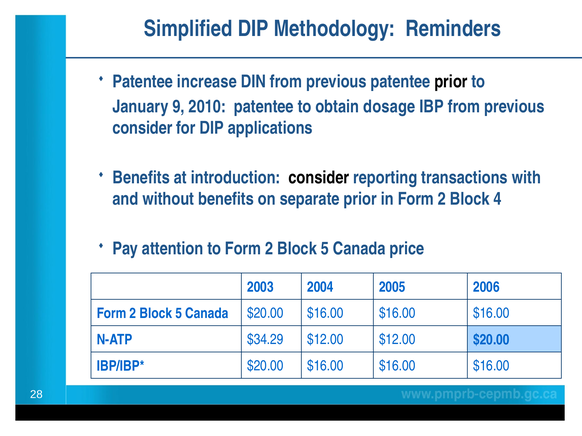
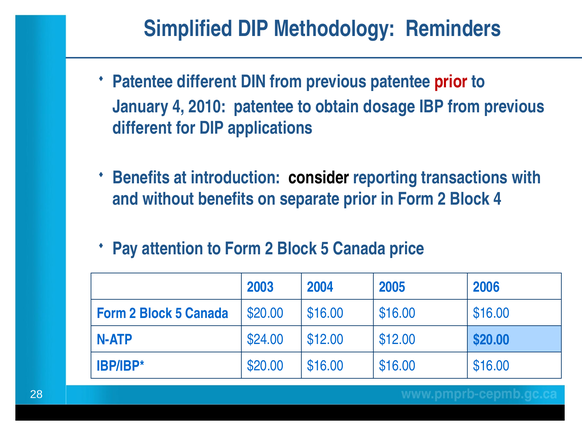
Patentee increase: increase -> different
prior at (451, 82) colour: black -> red
January 9: 9 -> 4
consider at (142, 128): consider -> different
$34.29: $34.29 -> $24.00
